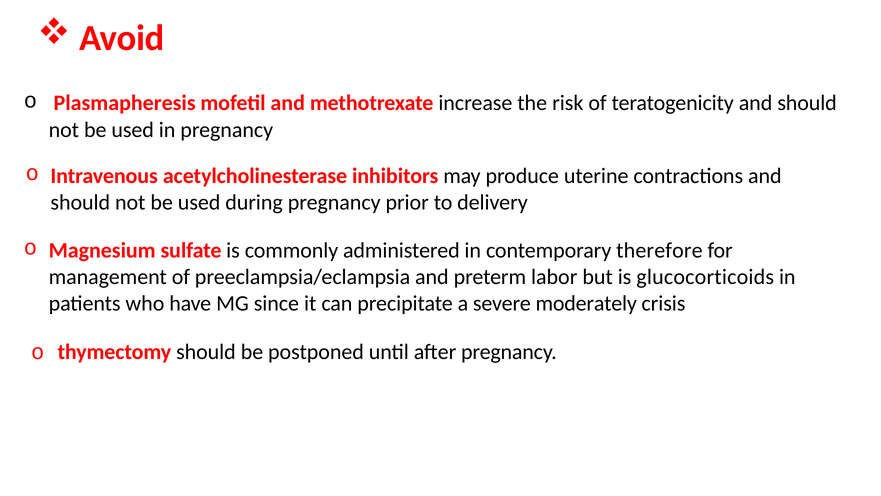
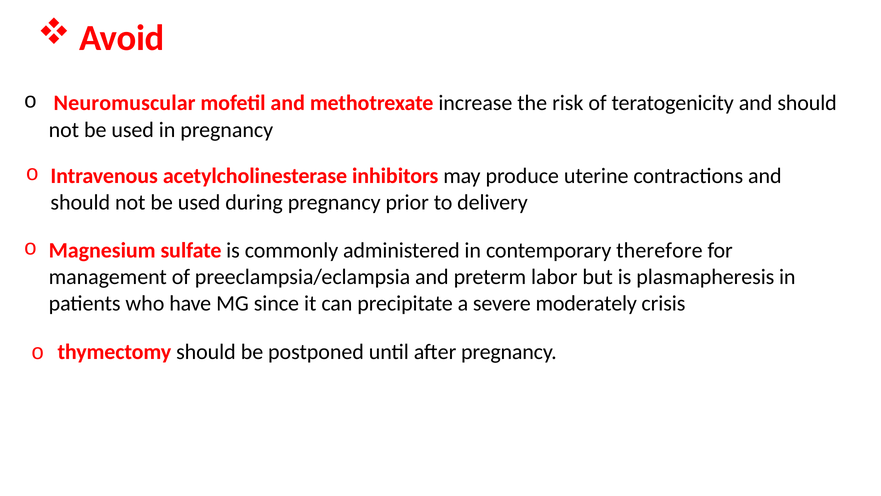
Plasmapheresis: Plasmapheresis -> Neuromuscular
glucocorticoids: glucocorticoids -> plasmapheresis
